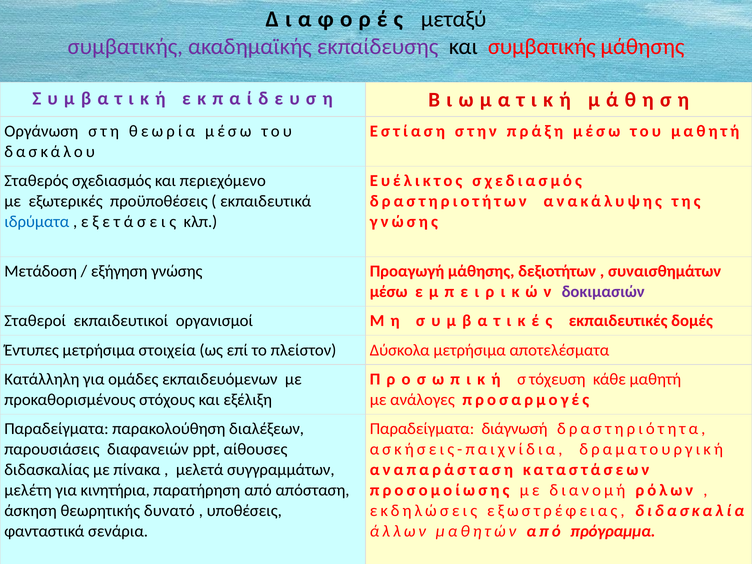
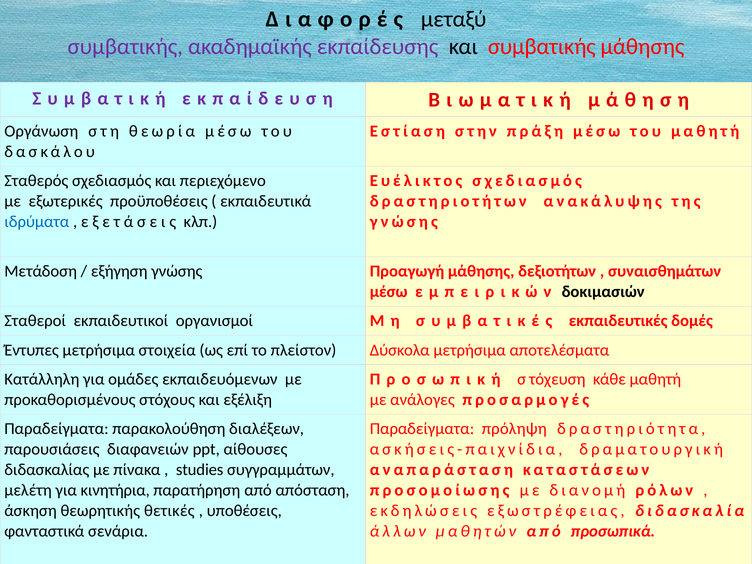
δοκιμασιών colour: purple -> black
διάγνωσή: διάγνωσή -> πρόληψη
μελετά: μελετά -> studies
δυνατό: δυνατό -> θετικές
πρόγραμμα: πρόγραμμα -> προσωπικά
